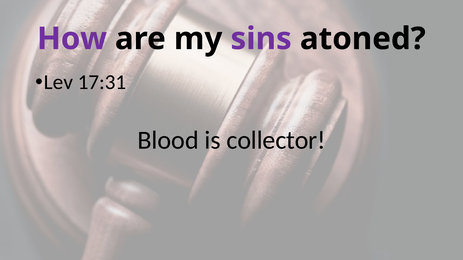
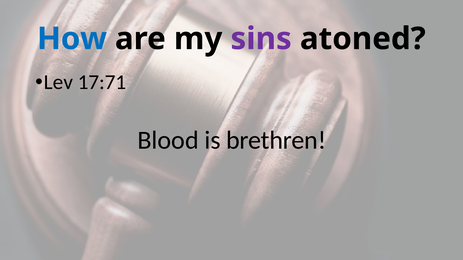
How colour: purple -> blue
17:31: 17:31 -> 17:71
collector: collector -> brethren
